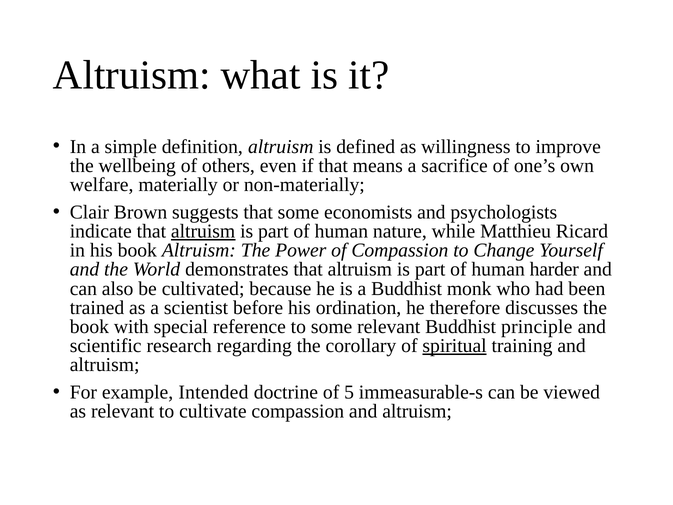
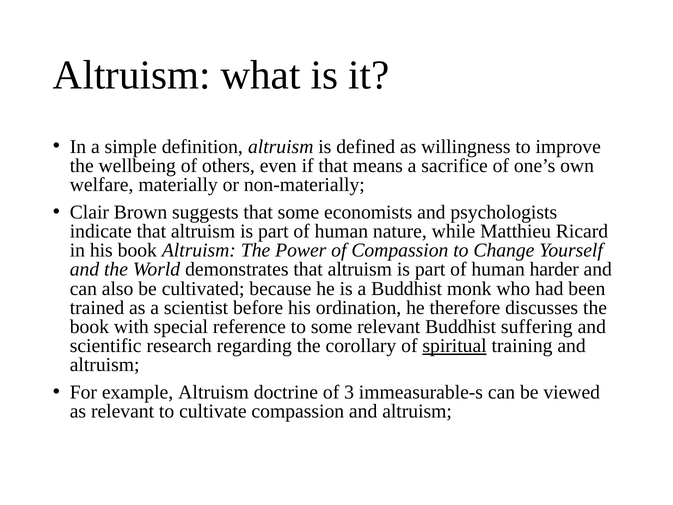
altruism at (203, 231) underline: present -> none
principle: principle -> suffering
example Intended: Intended -> Altruism
5: 5 -> 3
